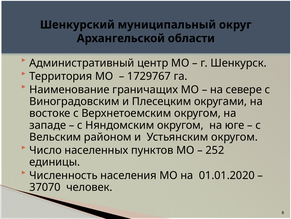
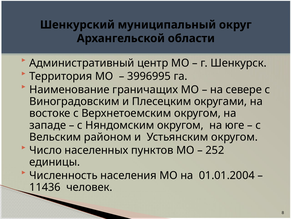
1729767: 1729767 -> 3996995
01.01.2020: 01.01.2020 -> 01.01.2004
37070: 37070 -> 11436
